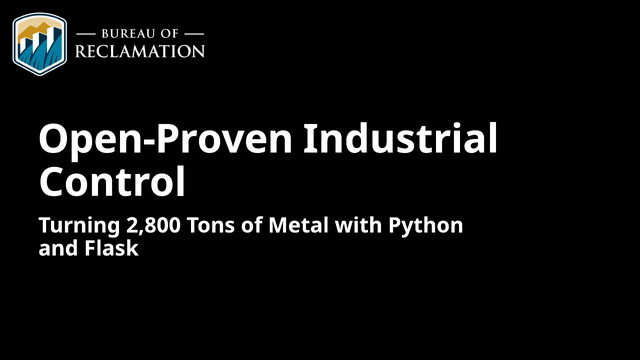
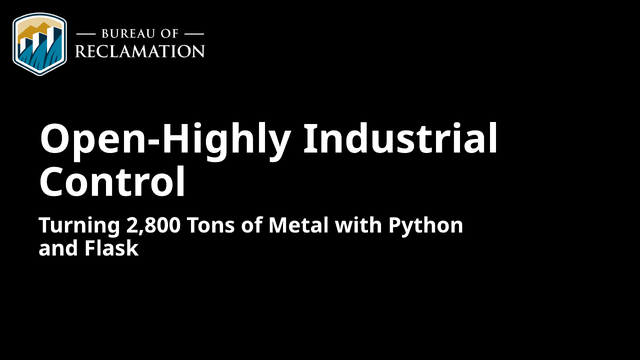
Open-Proven: Open-Proven -> Open-Highly
